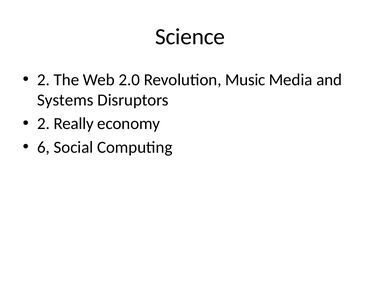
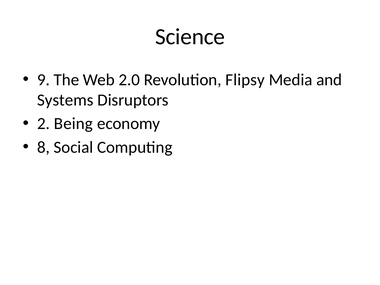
2 at (43, 80): 2 -> 9
Music: Music -> Flipsy
Really: Really -> Being
6: 6 -> 8
